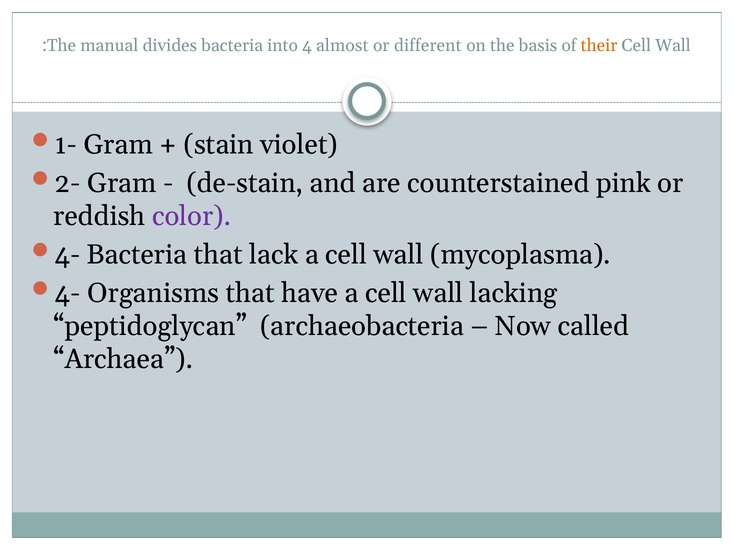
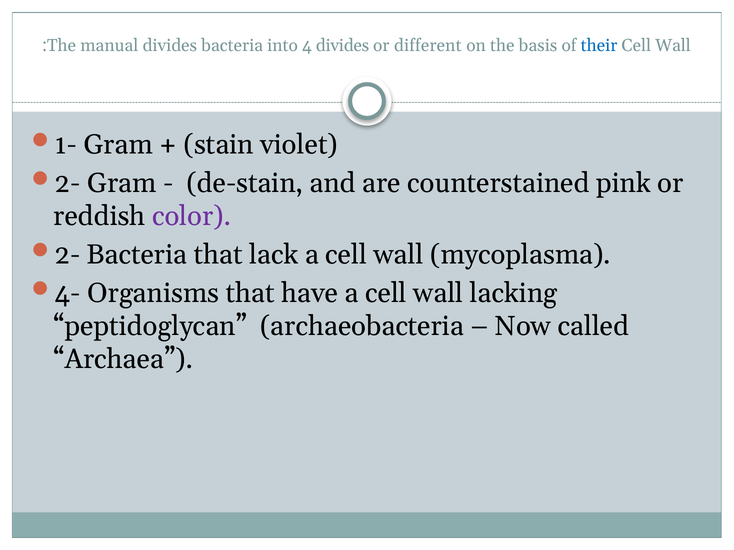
4 almost: almost -> divides
their colour: orange -> blue
4- at (68, 255): 4- -> 2-
